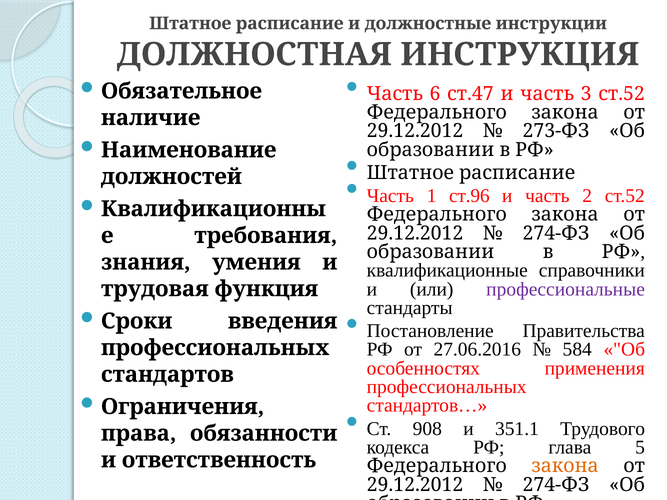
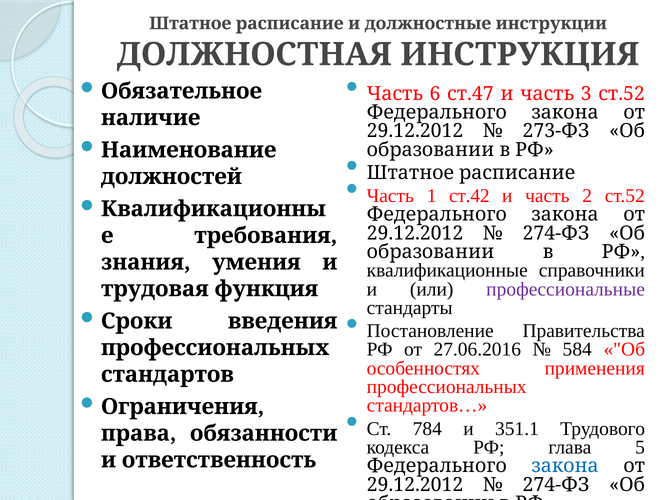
ст.96: ст.96 -> ст.42
908: 908 -> 784
закона at (565, 466) colour: orange -> blue
